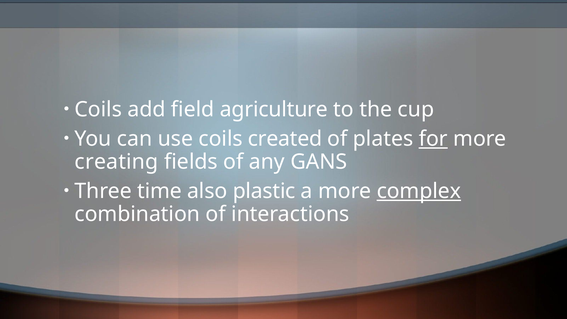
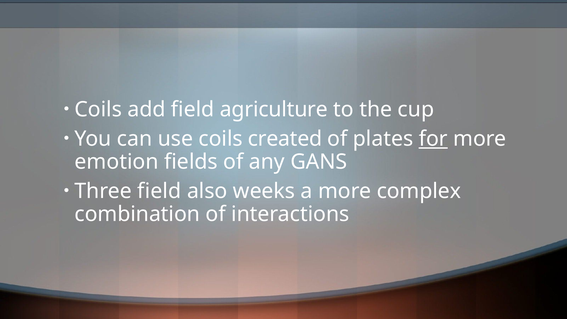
creating: creating -> emotion
Three time: time -> field
plastic: plastic -> weeks
complex underline: present -> none
